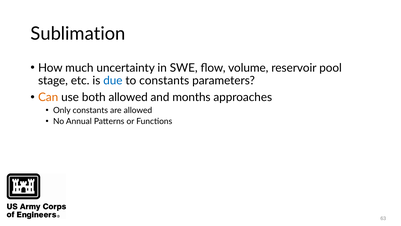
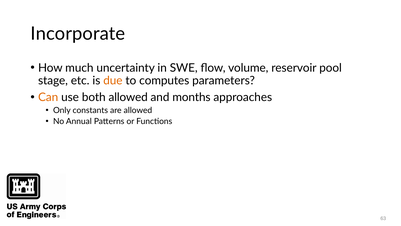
Sublimation: Sublimation -> Incorporate
due colour: blue -> orange
to constants: constants -> computes
